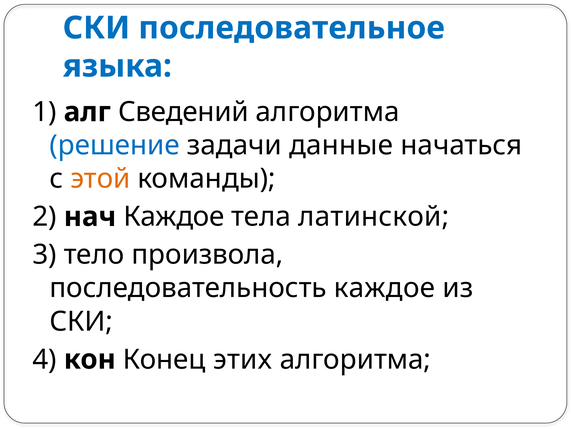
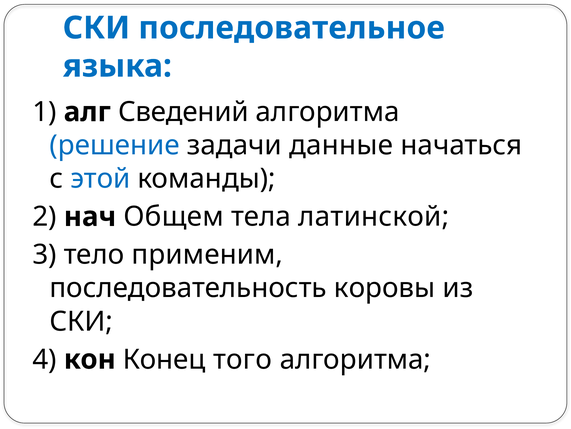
этой colour: orange -> blue
нач Каждое: Каждое -> Общем
пpоизвола: пpоизвола -> пpименим
последовательность каждое: каждое -> коровы
этих: этих -> того
